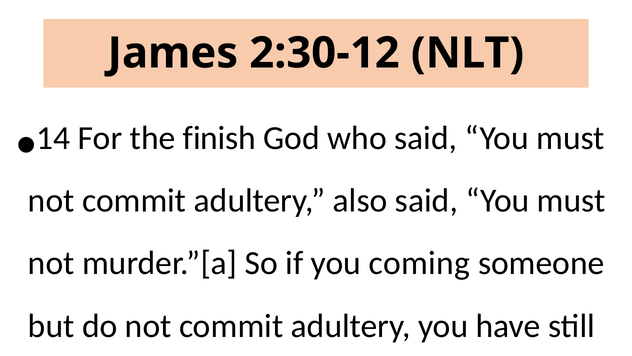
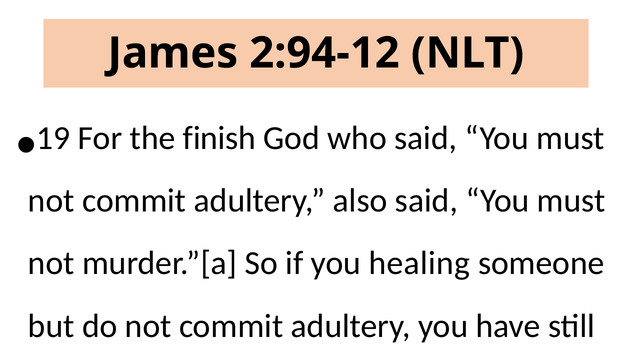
2:30-12: 2:30-12 -> 2:94-12
14: 14 -> 19
coming: coming -> healing
